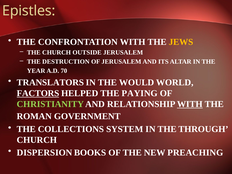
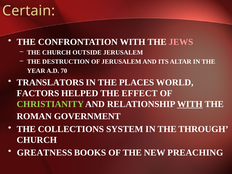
Epistles: Epistles -> Certain
JEWS colour: yellow -> pink
WOULD: WOULD -> PLACES
FACTORS underline: present -> none
PAYING: PAYING -> EFFECT
DISPERSION: DISPERSION -> GREATNESS
